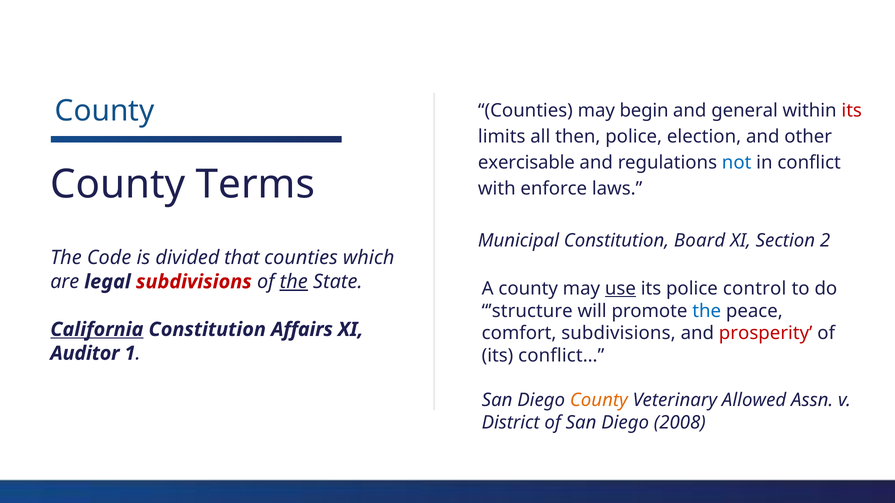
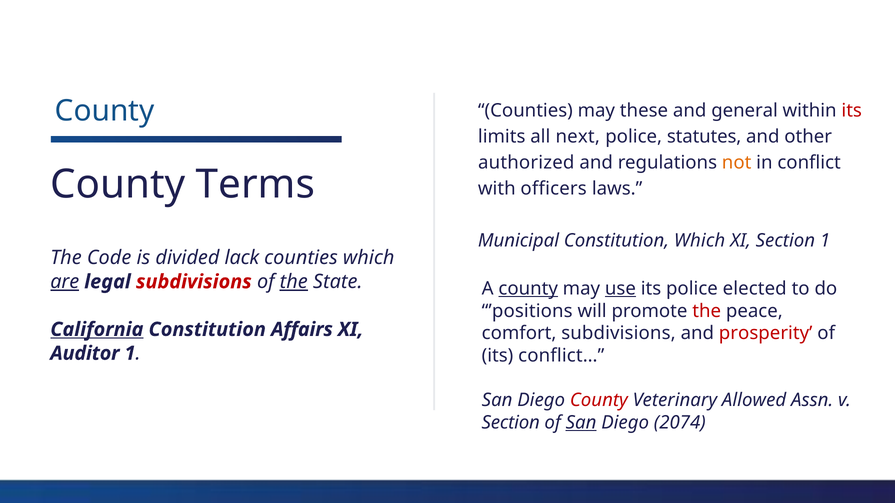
begin: begin -> these
then: then -> next
election: election -> statutes
exercisable: exercisable -> authorized
not colour: blue -> orange
enforce: enforce -> officers
Constitution Board: Board -> Which
Section 2: 2 -> 1
that: that -> lack
are underline: none -> present
county at (528, 289) underline: none -> present
control: control -> elected
’structure: ’structure -> ’positions
the at (707, 311) colour: blue -> red
County at (599, 401) colour: orange -> red
District at (511, 423): District -> Section
San at (581, 423) underline: none -> present
2008: 2008 -> 2074
